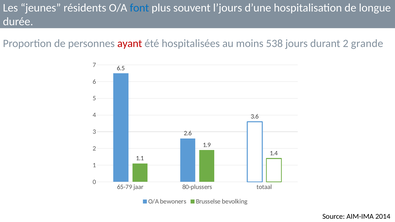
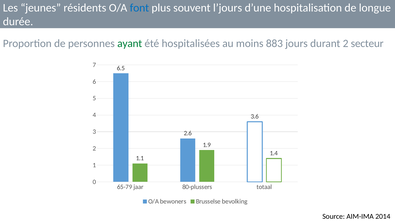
ayant colour: red -> green
538: 538 -> 883
grande: grande -> secteur
